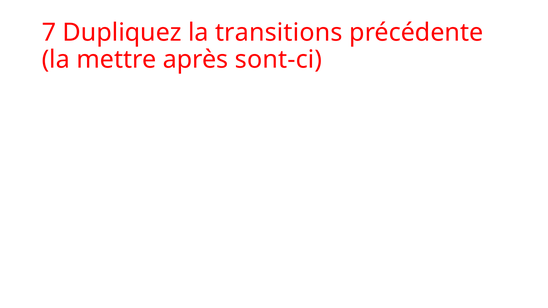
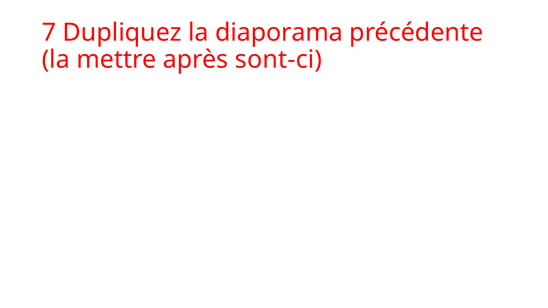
transitions: transitions -> diaporama
